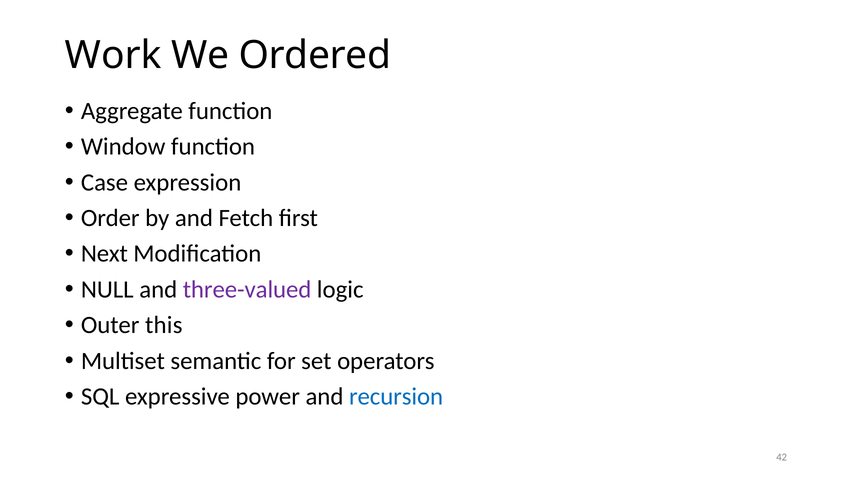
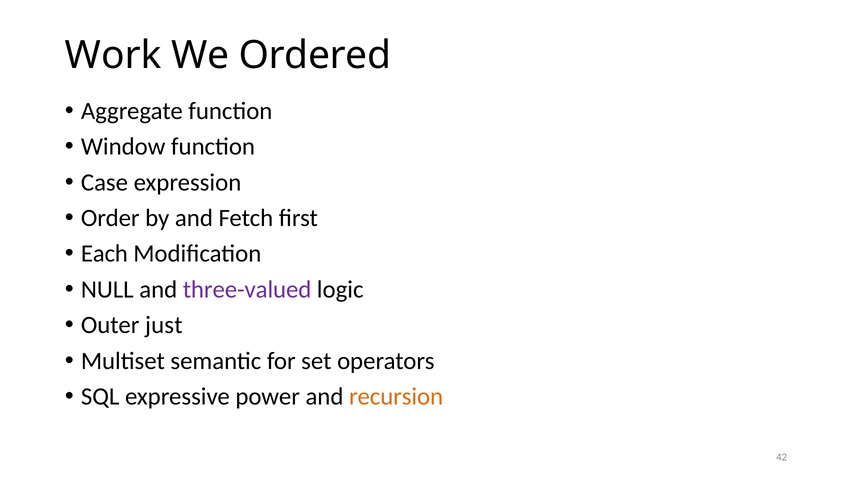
Next: Next -> Each
this: this -> just
recursion colour: blue -> orange
